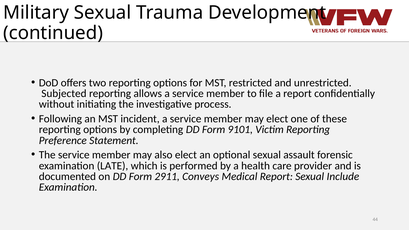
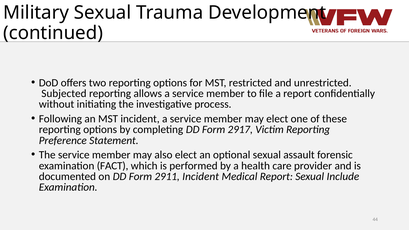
9101: 9101 -> 2917
LATE: LATE -> FACT
2911 Conveys: Conveys -> Incident
